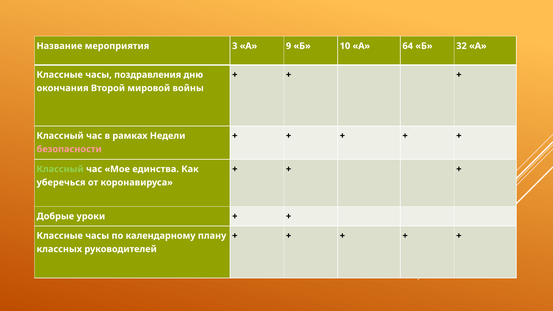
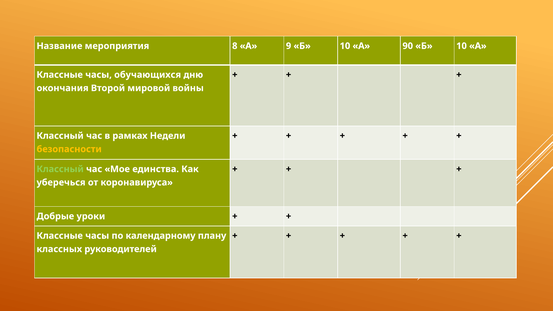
3: 3 -> 8
64: 64 -> 90
32 at (462, 46): 32 -> 10
поздравления: поздравления -> обучающихся
безопасности colour: pink -> yellow
